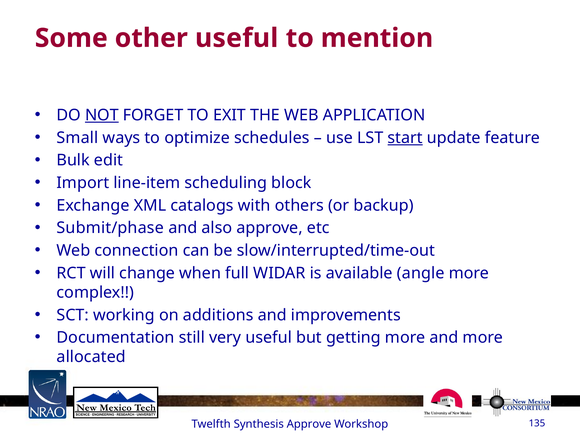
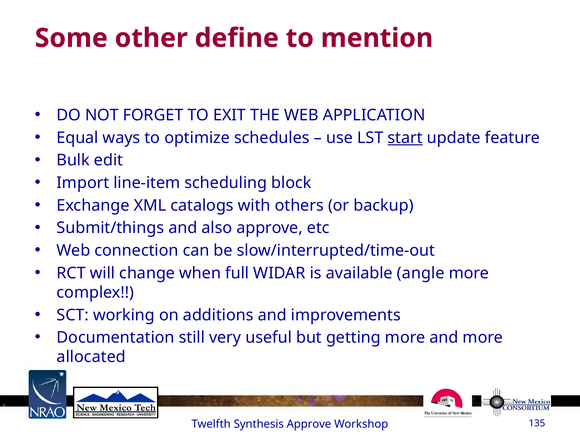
other useful: useful -> define
NOT underline: present -> none
Small: Small -> Equal
Submit/phase: Submit/phase -> Submit/things
